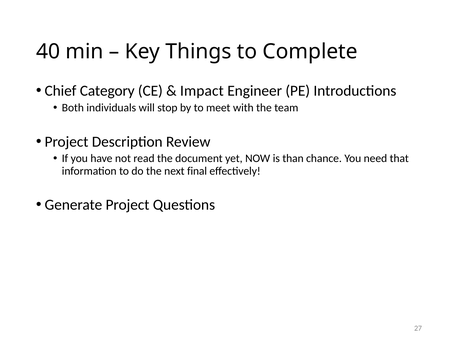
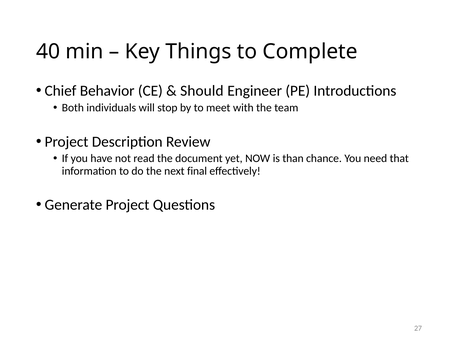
Category: Category -> Behavior
Impact: Impact -> Should
